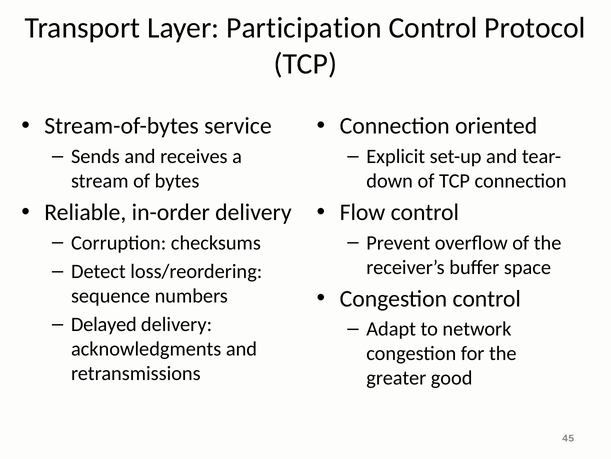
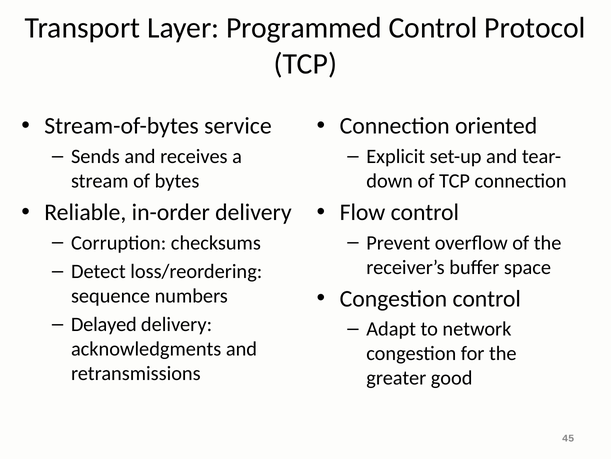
Participation: Participation -> Programmed
